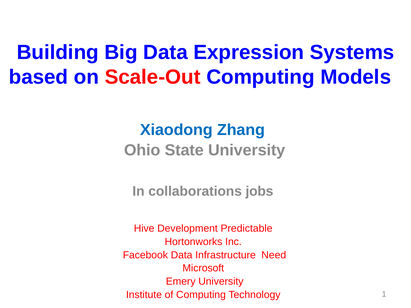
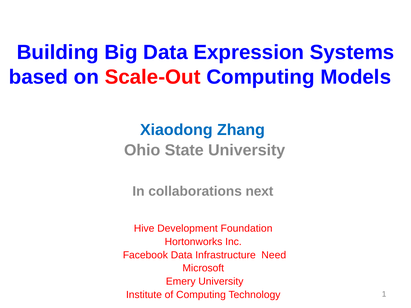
jobs: jobs -> next
Predictable: Predictable -> Foundation
